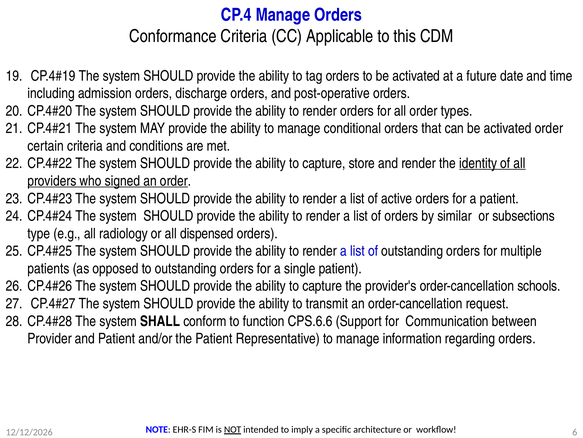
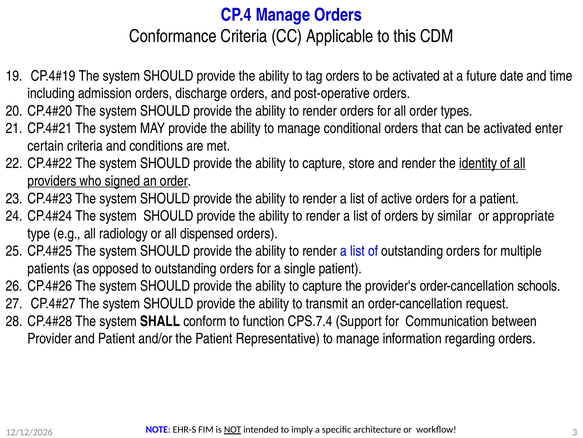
activated order: order -> enter
subsections: subsections -> appropriate
CPS.6.6: CPS.6.6 -> CPS.7.4
6: 6 -> 3
